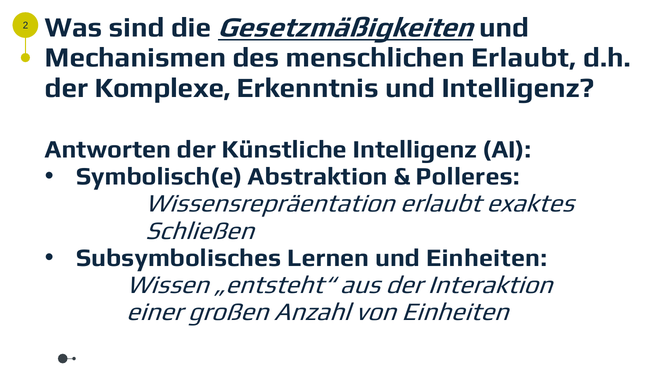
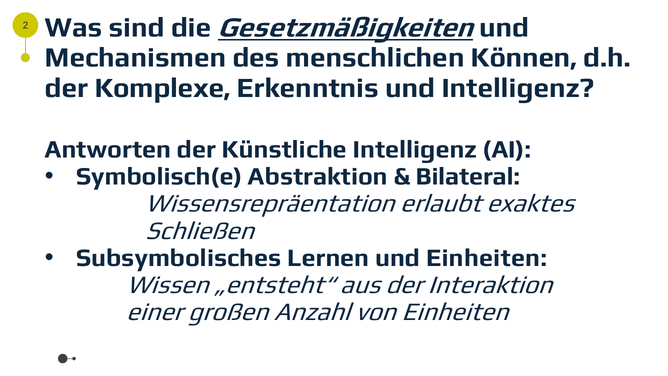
menschlichen Erlaubt: Erlaubt -> Können
Polleres: Polleres -> Bilateral
